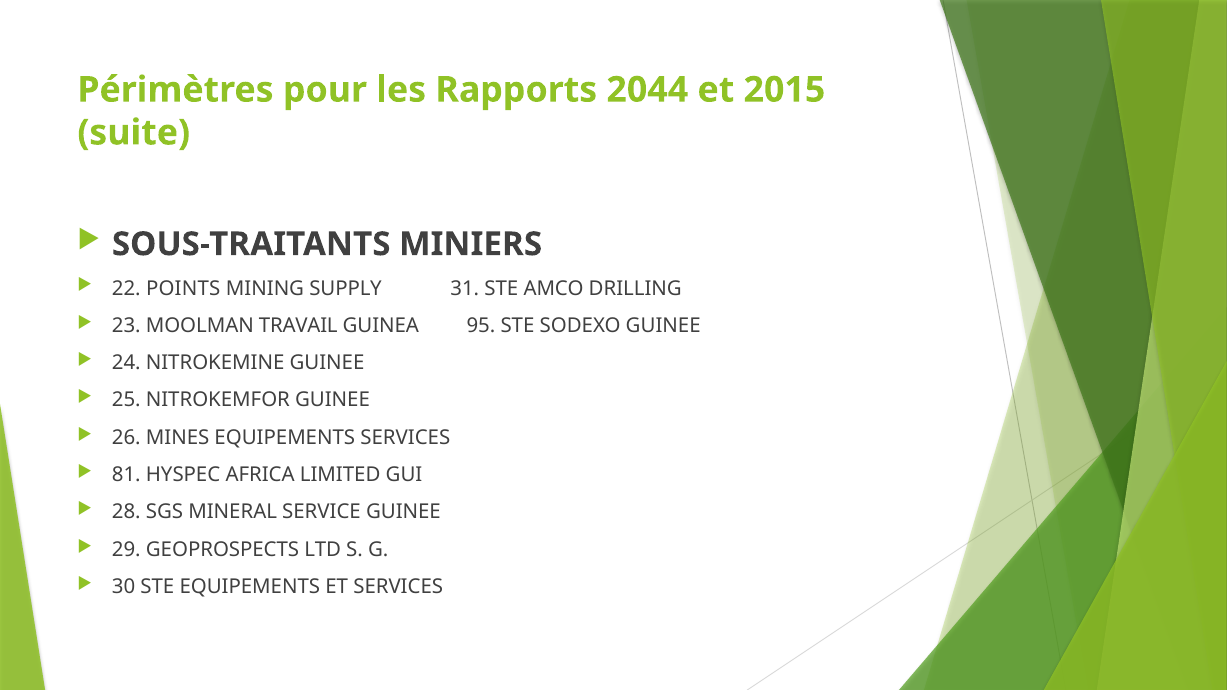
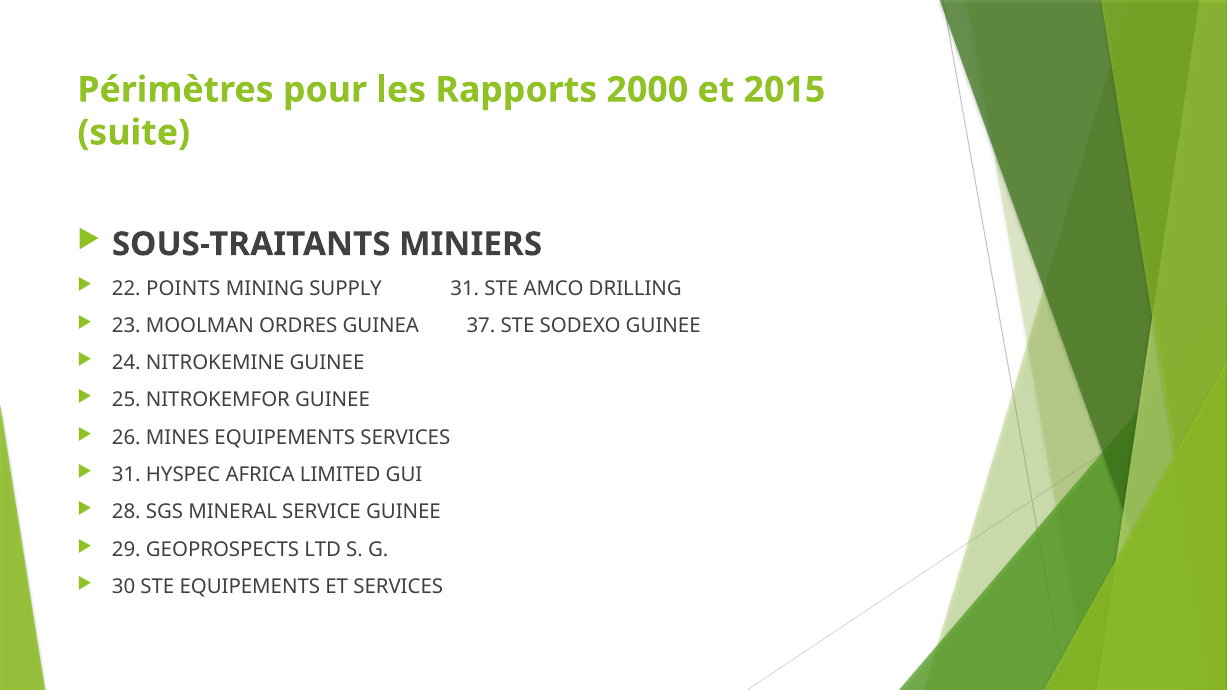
2044: 2044 -> 2000
TRAVAIL: TRAVAIL -> ORDRES
95: 95 -> 37
81 at (126, 475): 81 -> 31
